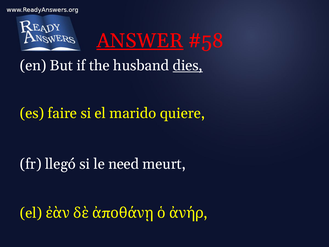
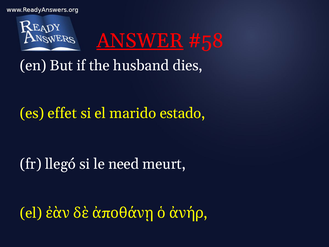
dies underline: present -> none
faire: faire -> effet
quiere: quiere -> estado
